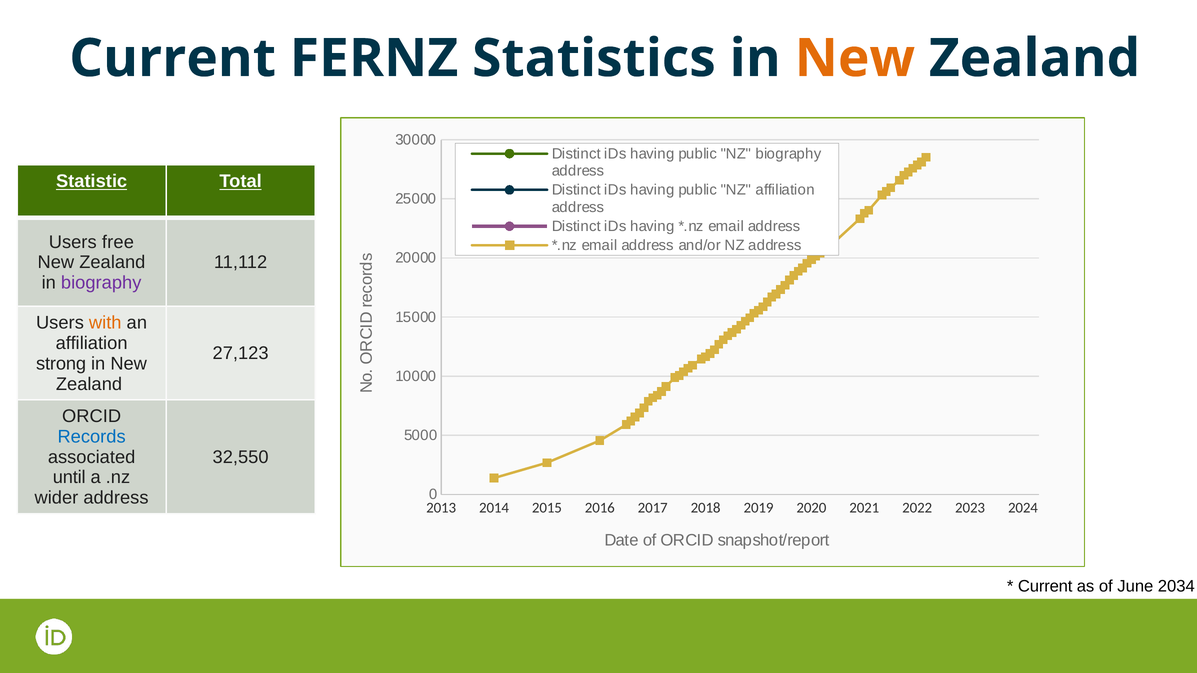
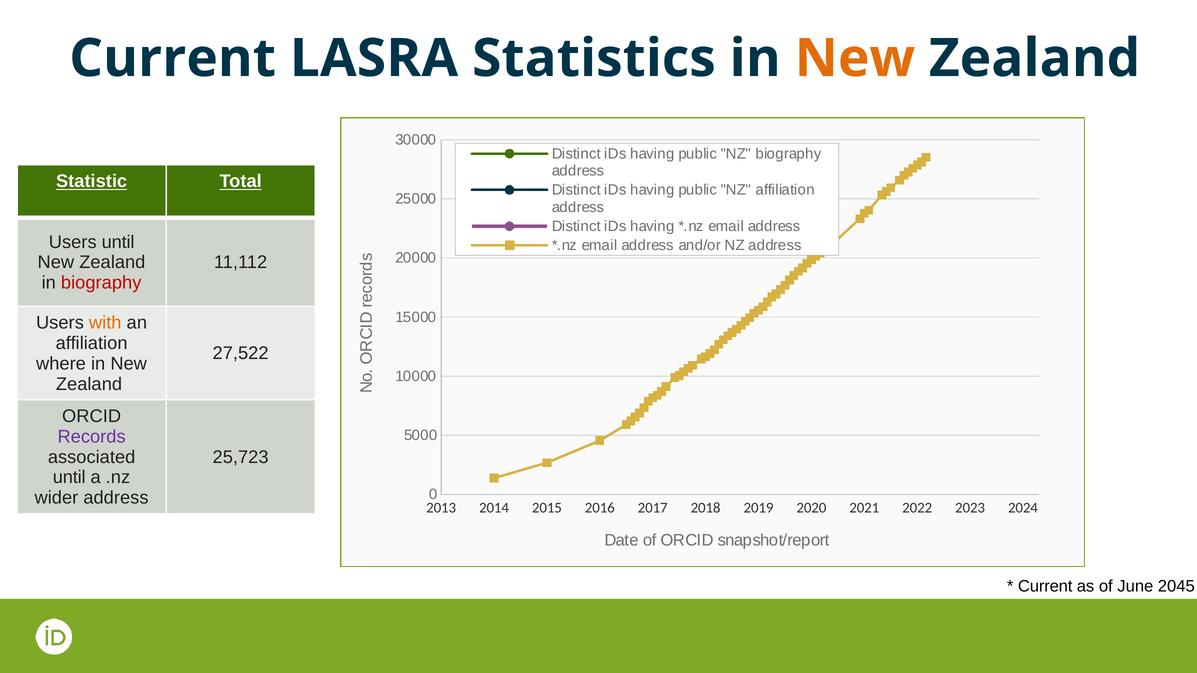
FERNZ: FERNZ -> LASRA
Users free: free -> until
biography at (101, 283) colour: purple -> red
27,123: 27,123 -> 27,522
strong: strong -> where
Records colour: blue -> purple
32,550: 32,550 -> 25,723
2034: 2034 -> 2045
